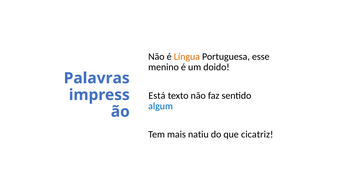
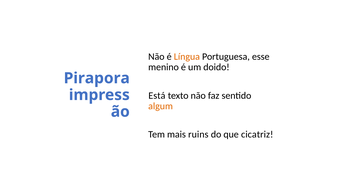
Palavras: Palavras -> Pirapora
algum colour: blue -> orange
natiu: natiu -> ruins
